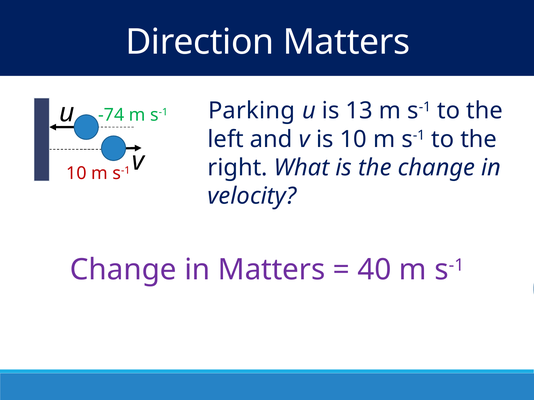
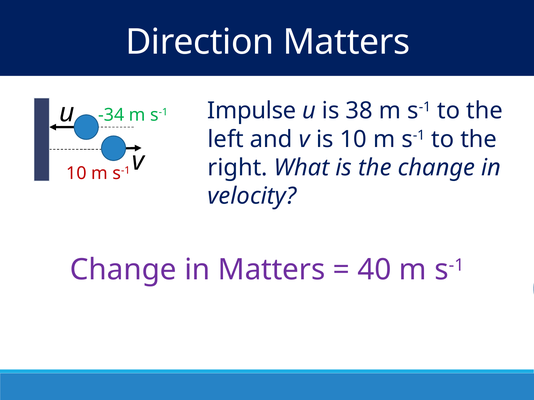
Parking: Parking -> Impulse
13: 13 -> 38
-74: -74 -> -34
